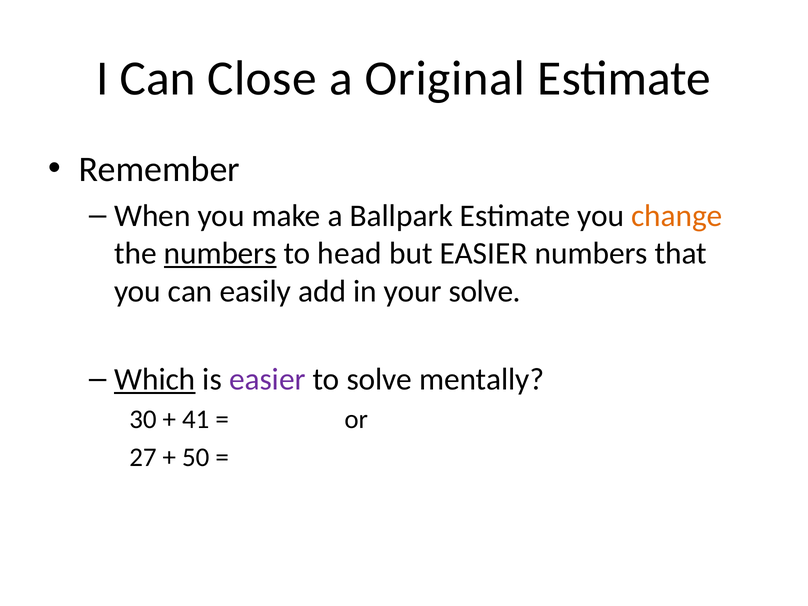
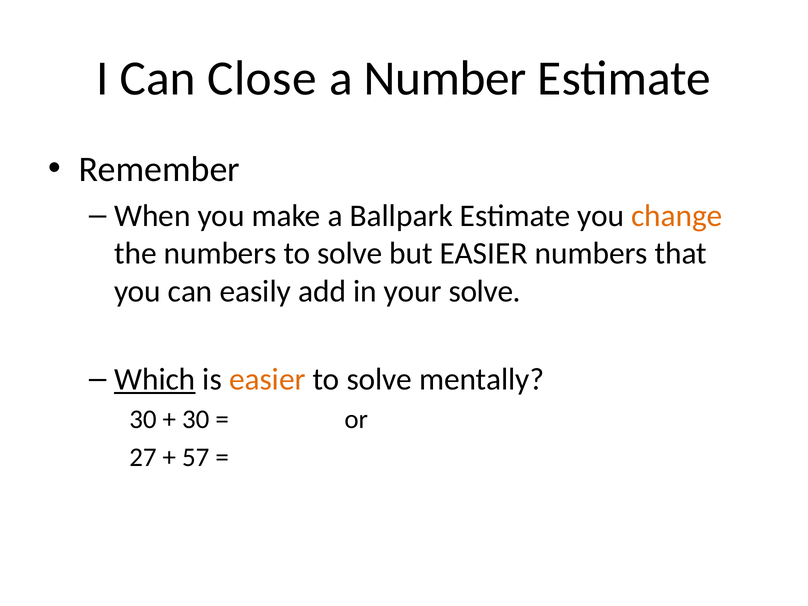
Original: Original -> Number
numbers at (220, 254) underline: present -> none
head at (350, 254): head -> solve
easier at (267, 379) colour: purple -> orange
41 at (196, 420): 41 -> 30
50: 50 -> 57
